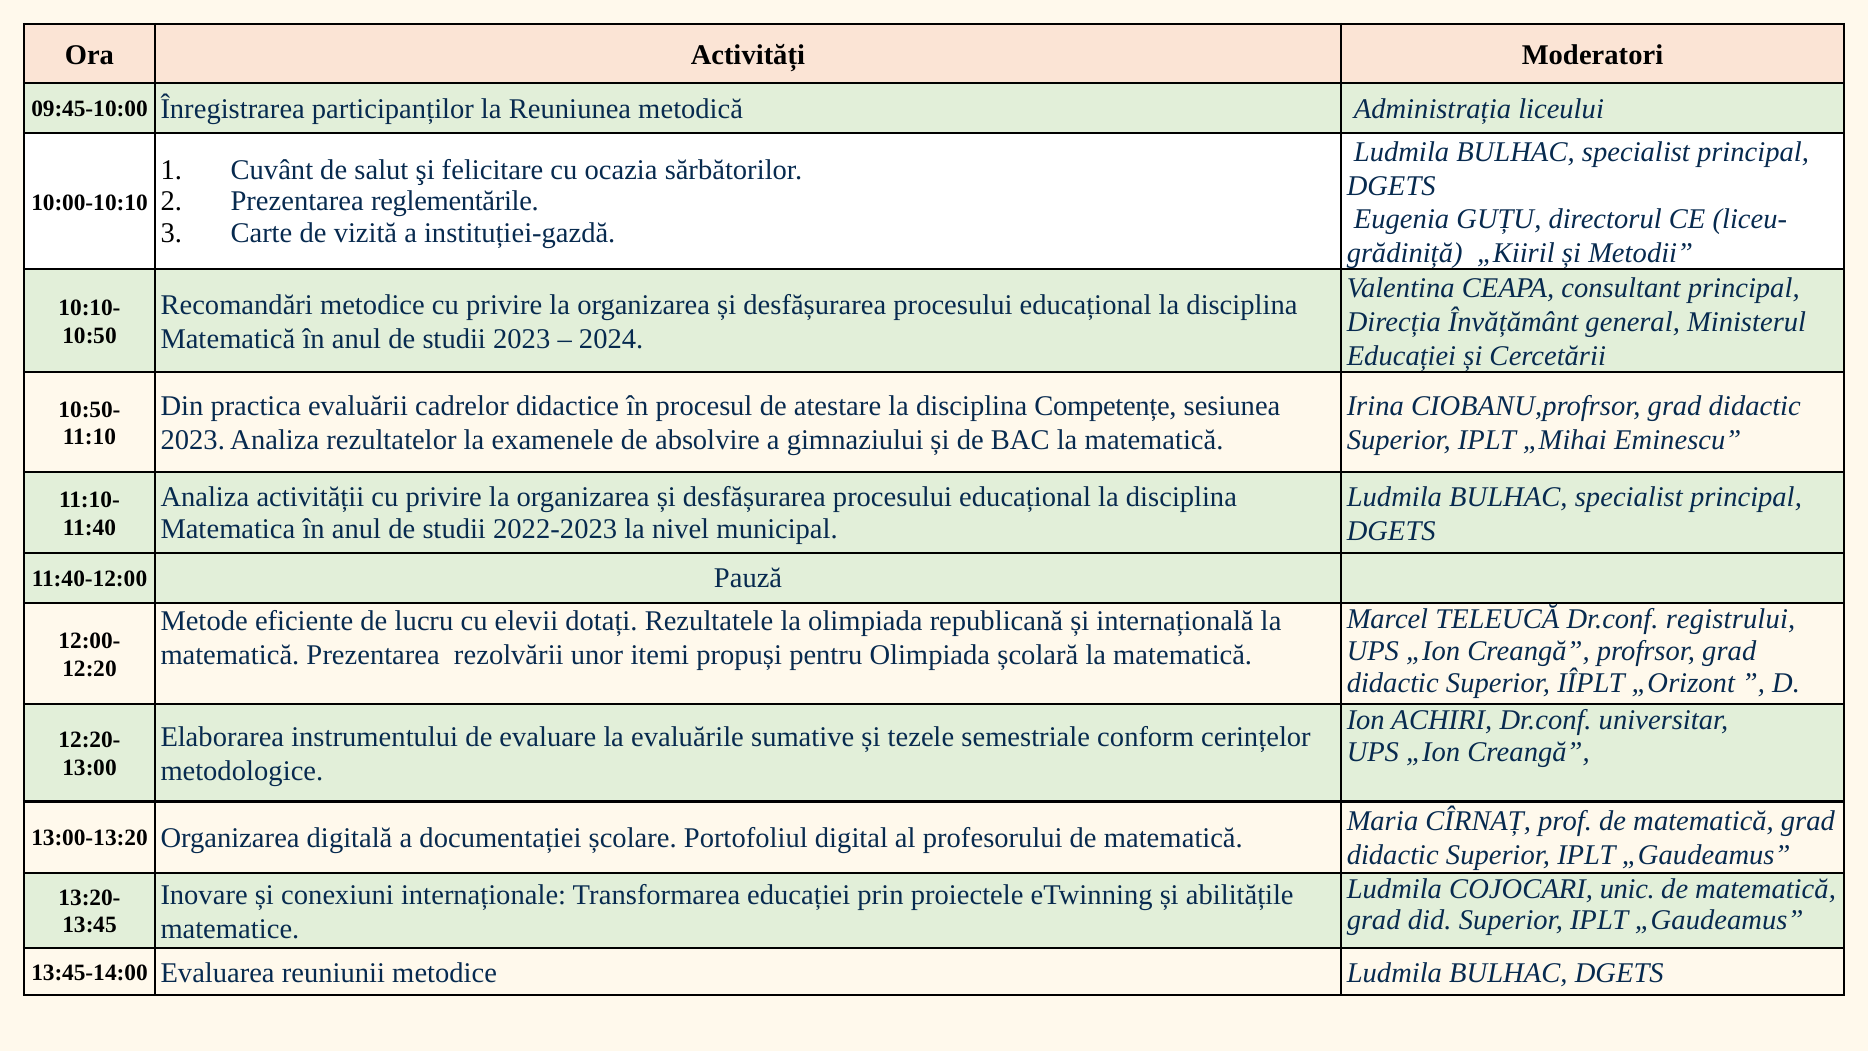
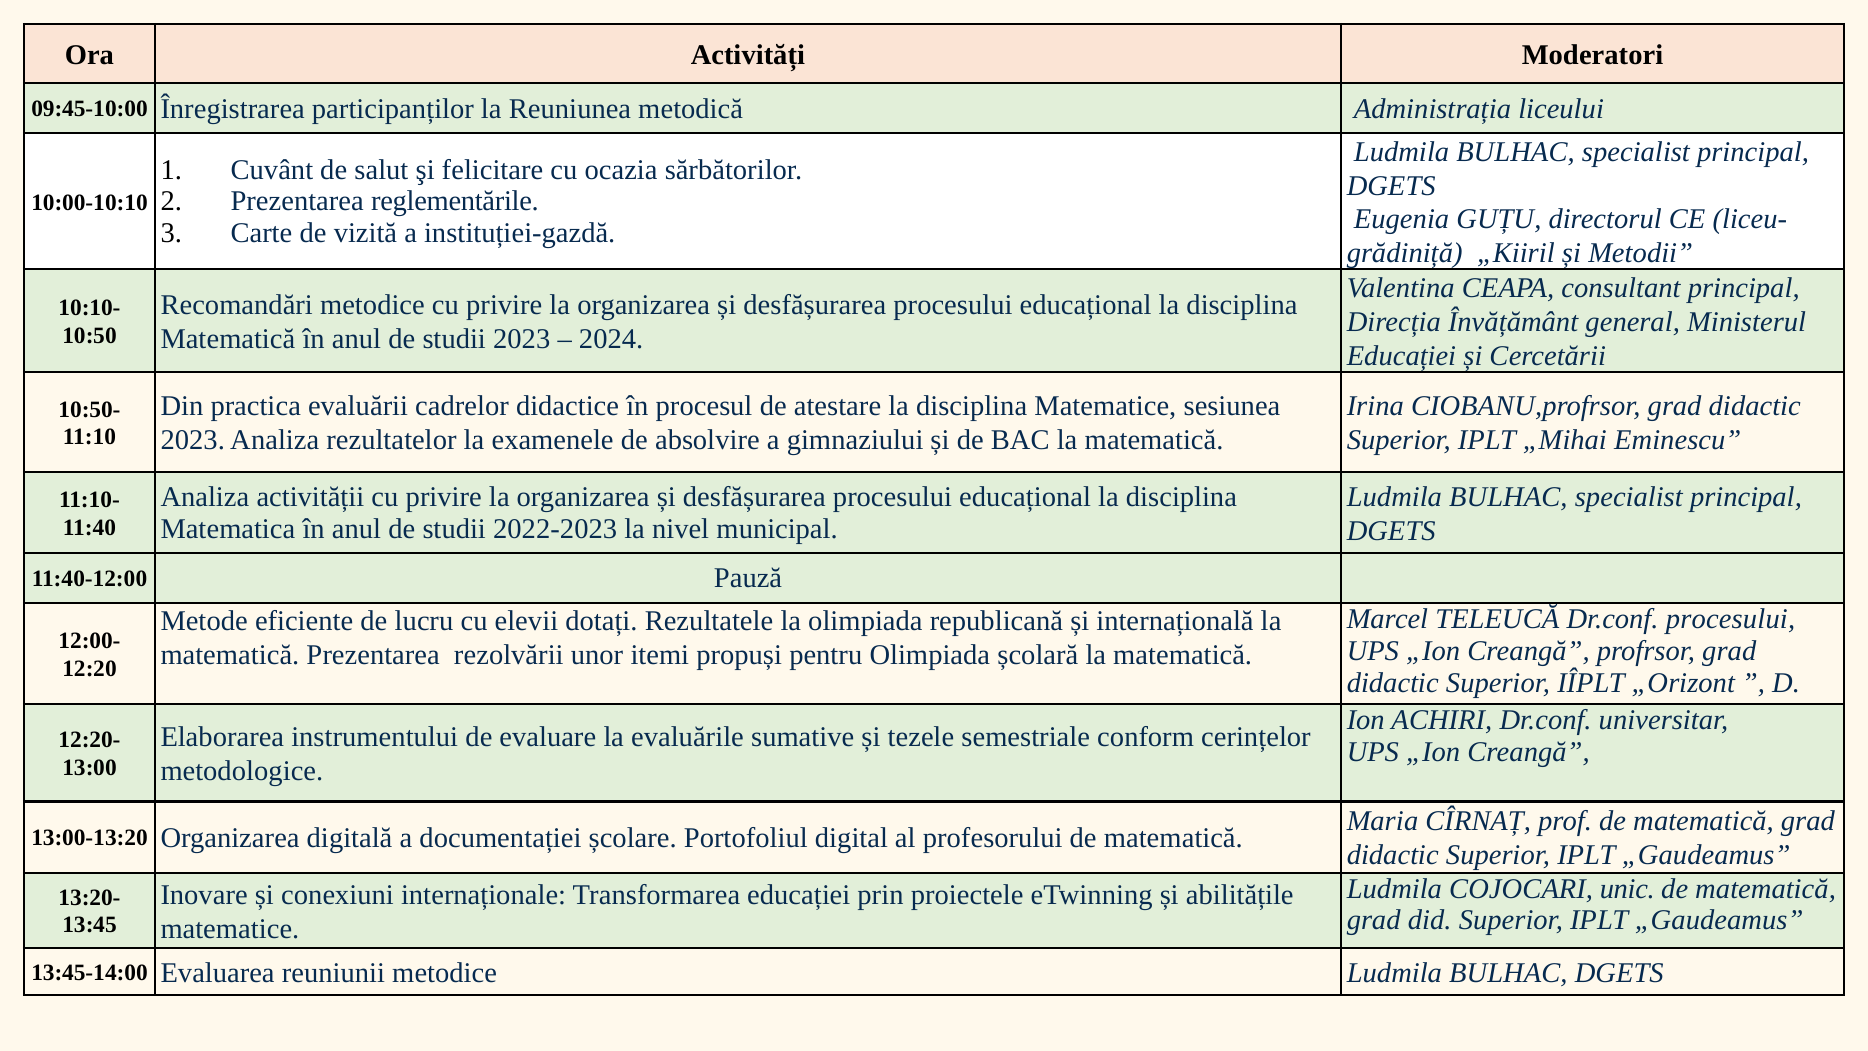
disciplina Competențe: Competențe -> Matematice
Dr.conf registrului: registrului -> procesului
